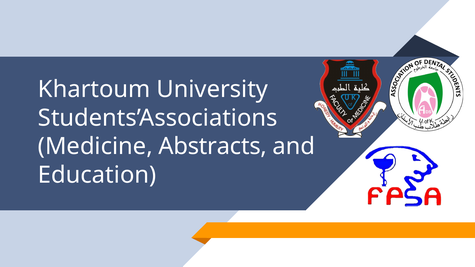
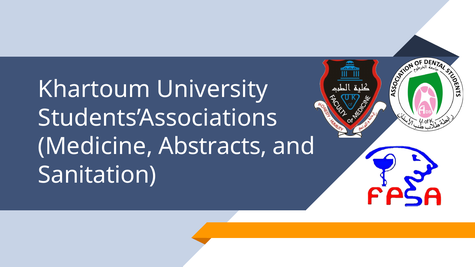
Education: Education -> Sanitation
